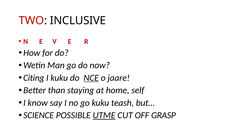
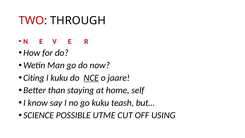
INCLUSIVE: INCLUSIVE -> THROUGH
UTME underline: present -> none
GRASP: GRASP -> USING
